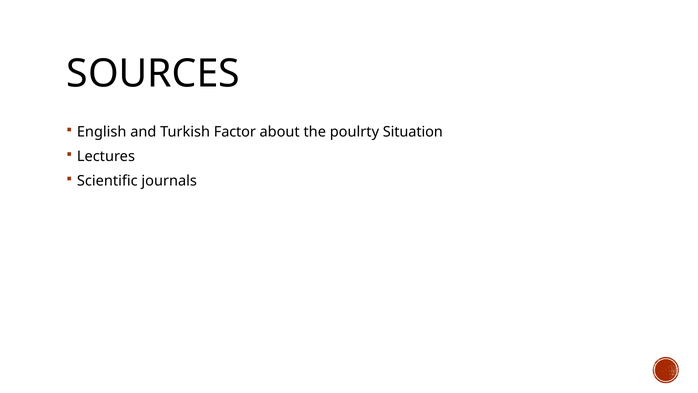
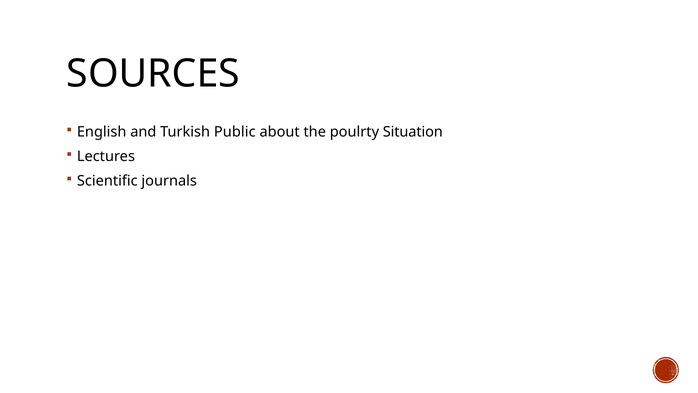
Factor: Factor -> Public
